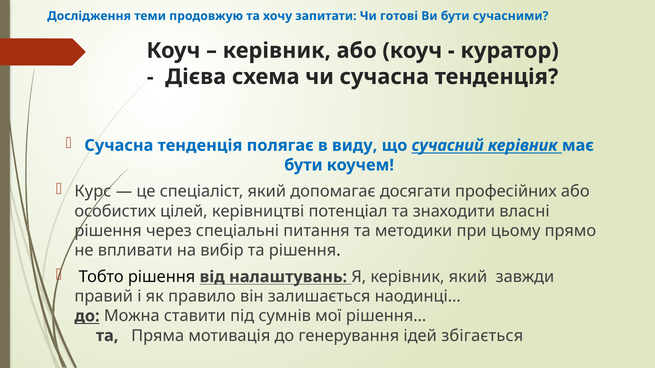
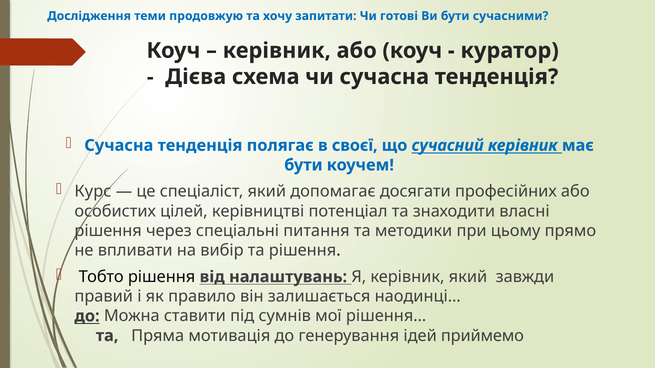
виду: виду -> своєї
збігається: збігається -> приймемо
